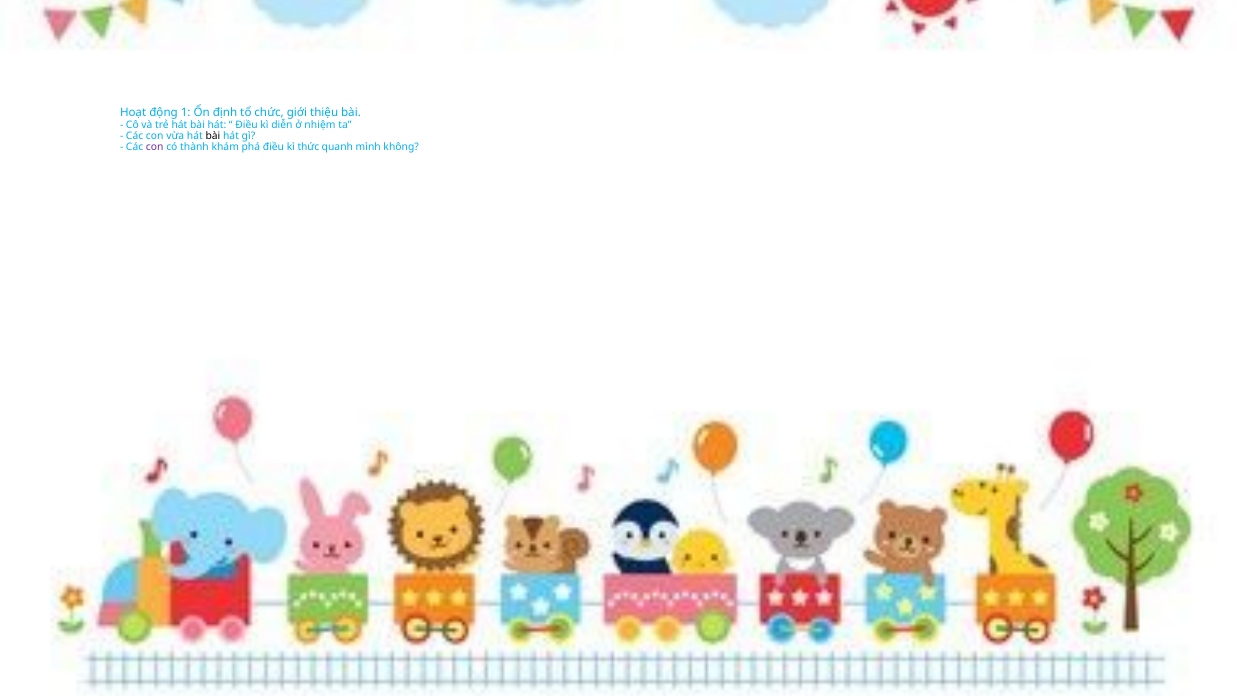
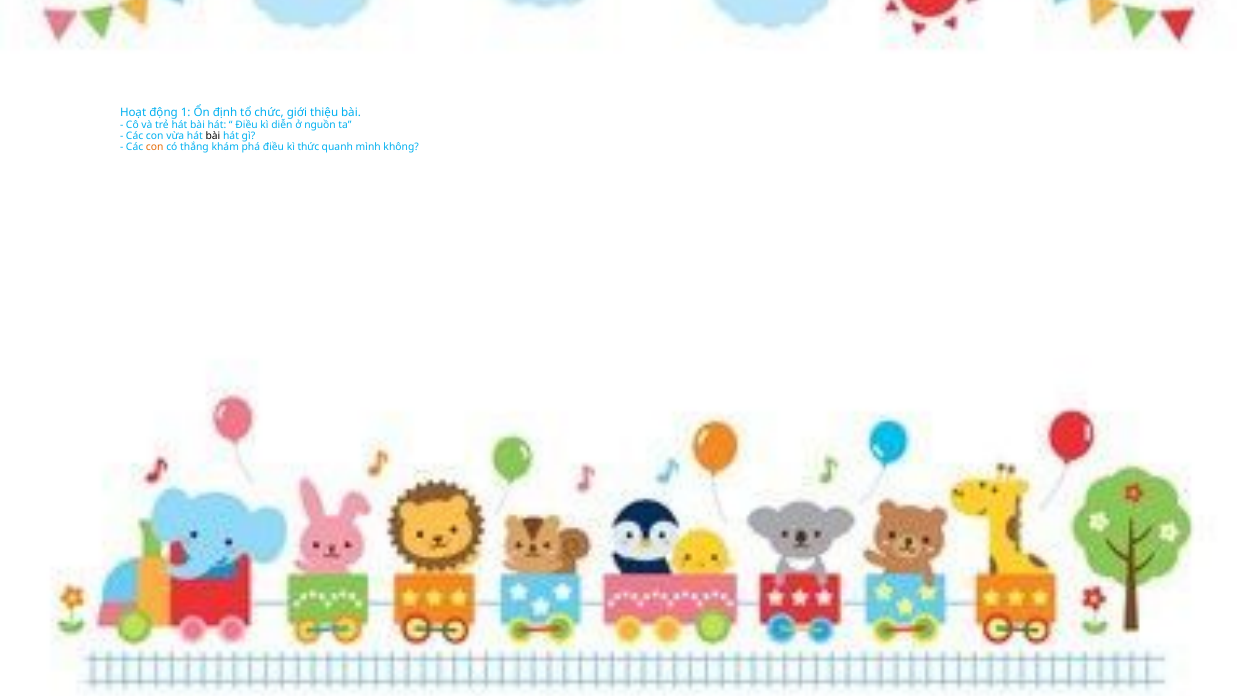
nhiệm: nhiệm -> nguồn
con at (155, 147) colour: purple -> orange
thành: thành -> thắng
